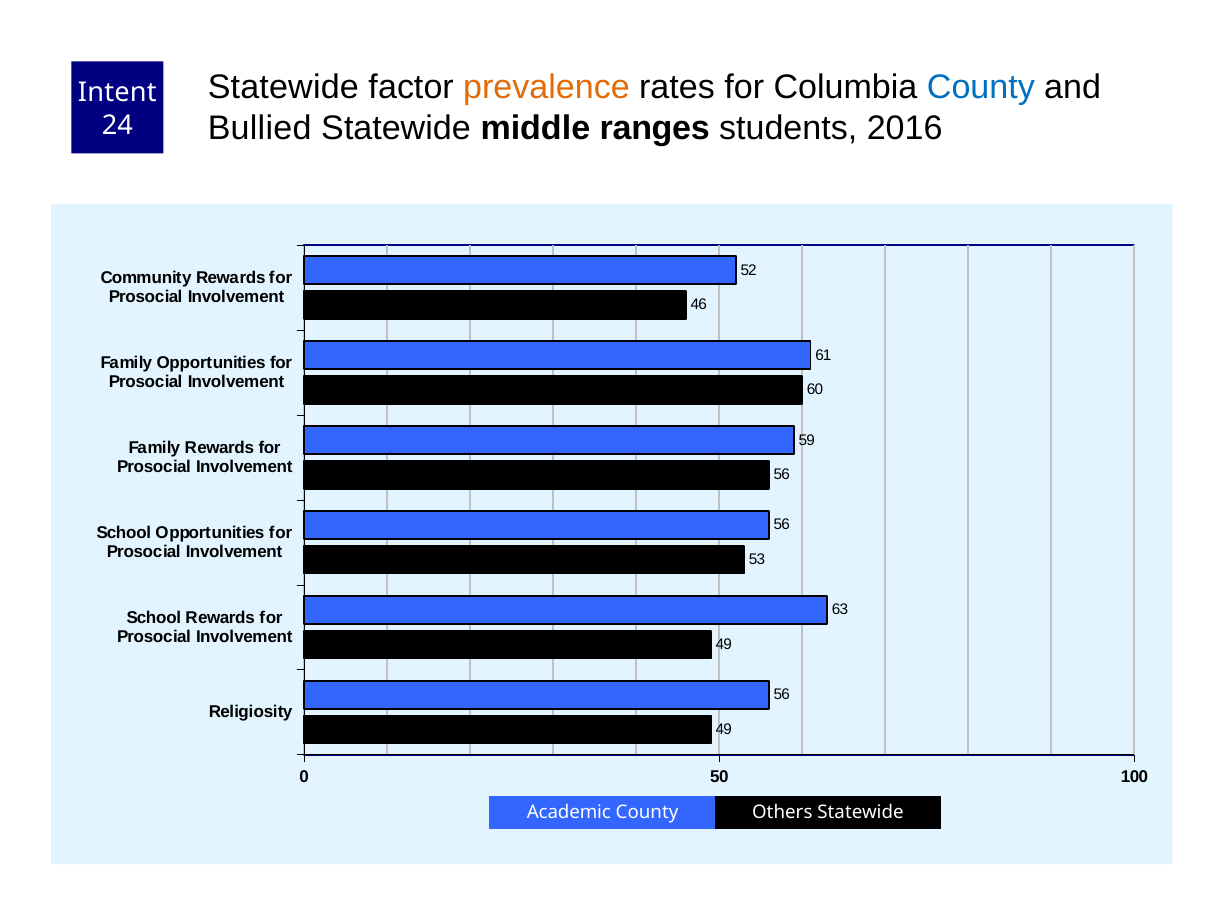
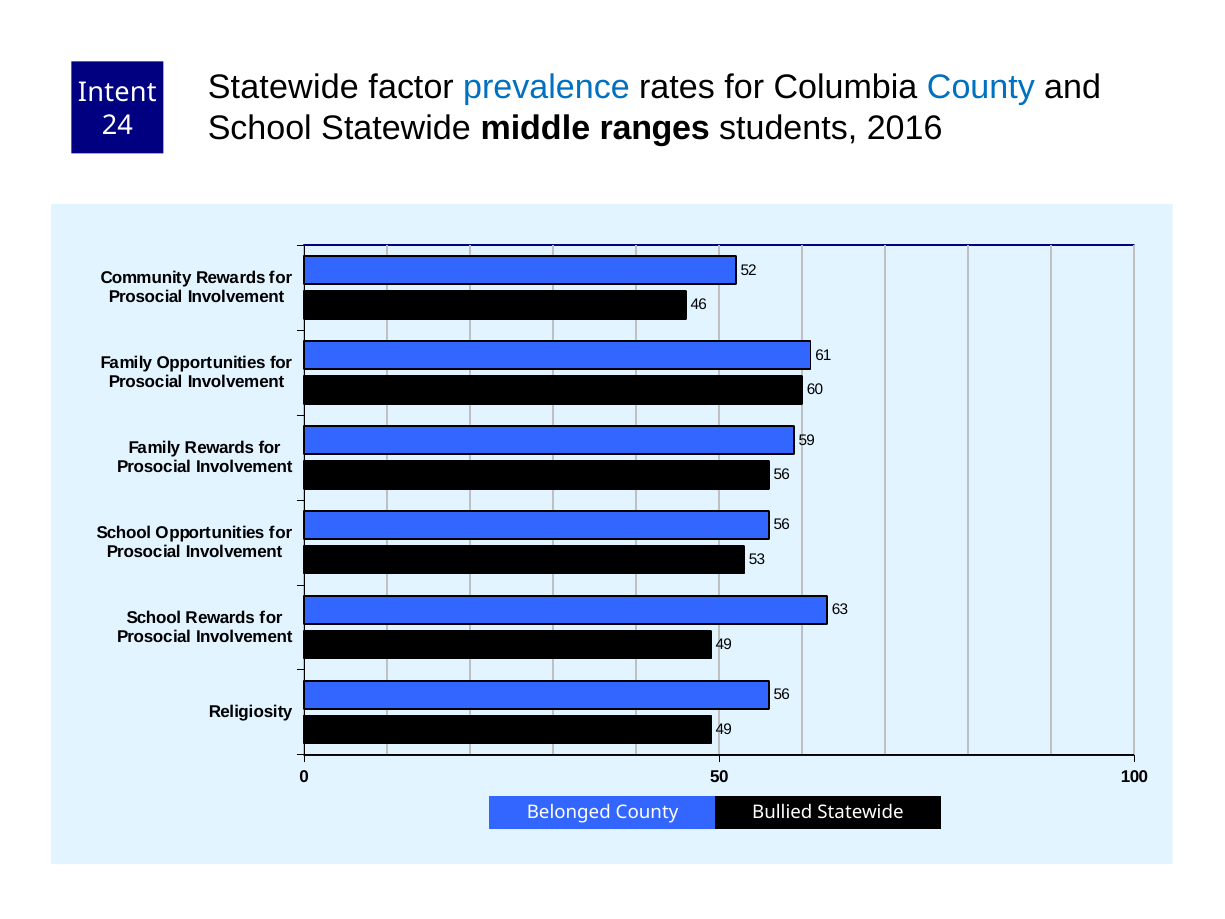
prevalence colour: orange -> blue
Bullied at (260, 128): Bullied -> School
Academic: Academic -> Belonged
Others: Others -> Bullied
